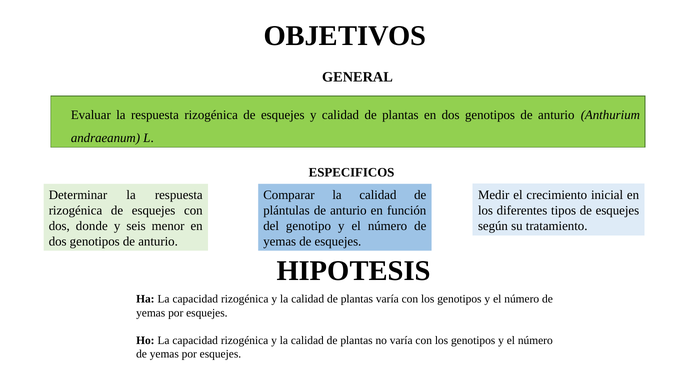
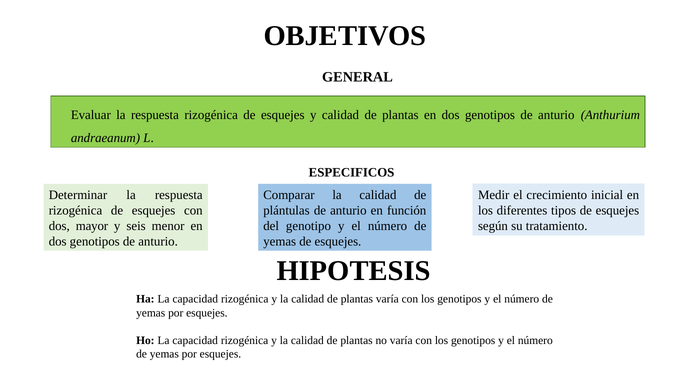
donde: donde -> mayor
